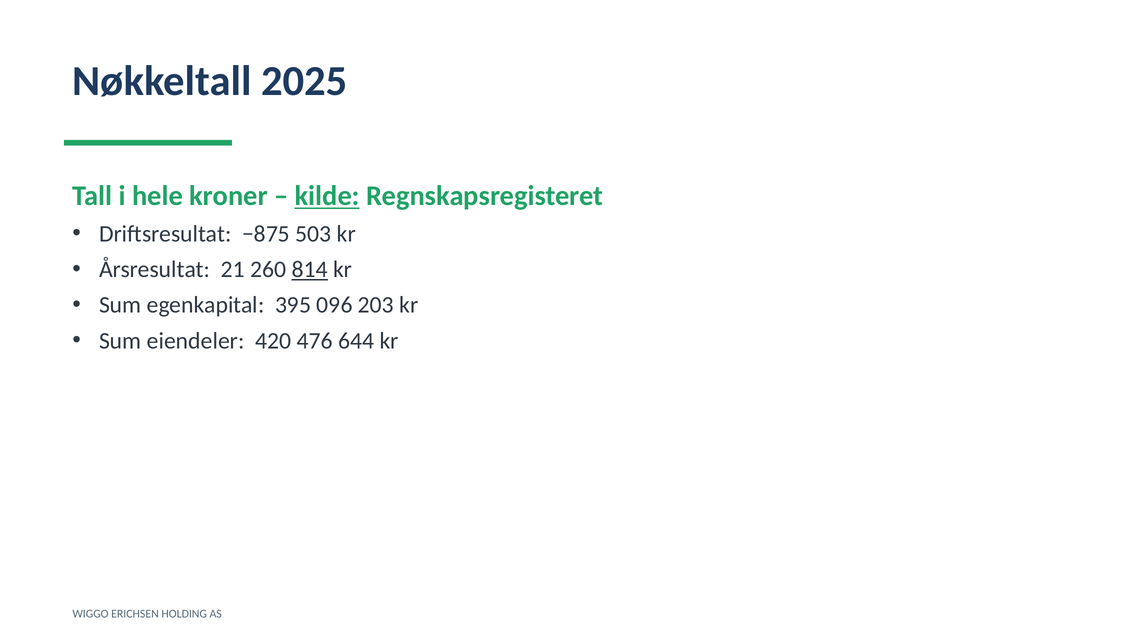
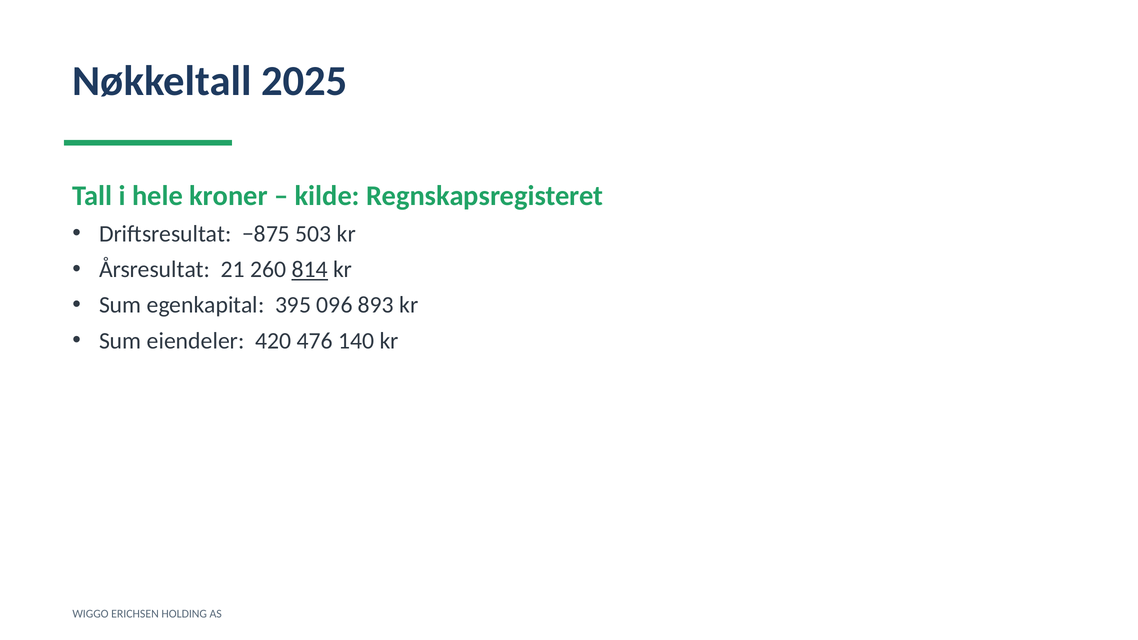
kilde underline: present -> none
203: 203 -> 893
644: 644 -> 140
